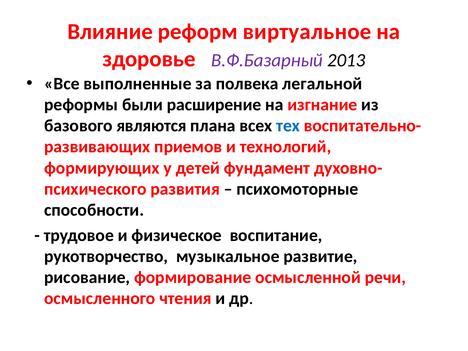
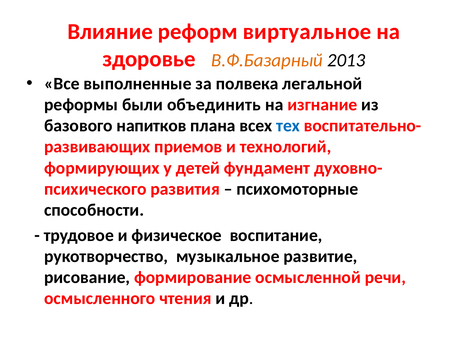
В.Ф.Базарный colour: purple -> orange
расширение: расширение -> объединить
являются: являются -> напитков
